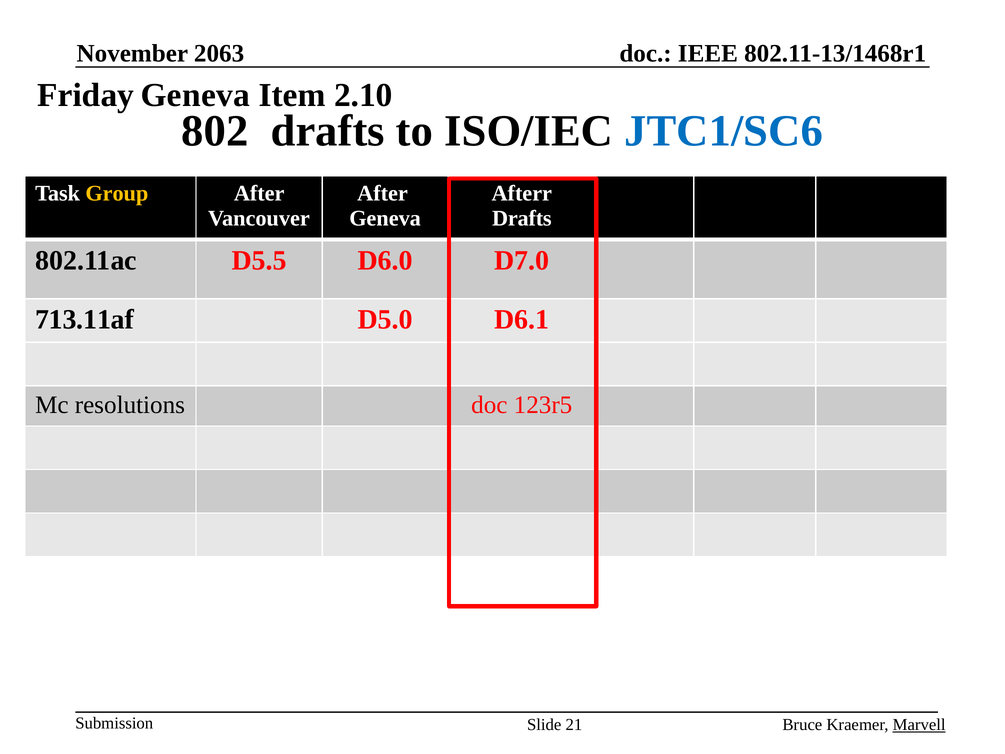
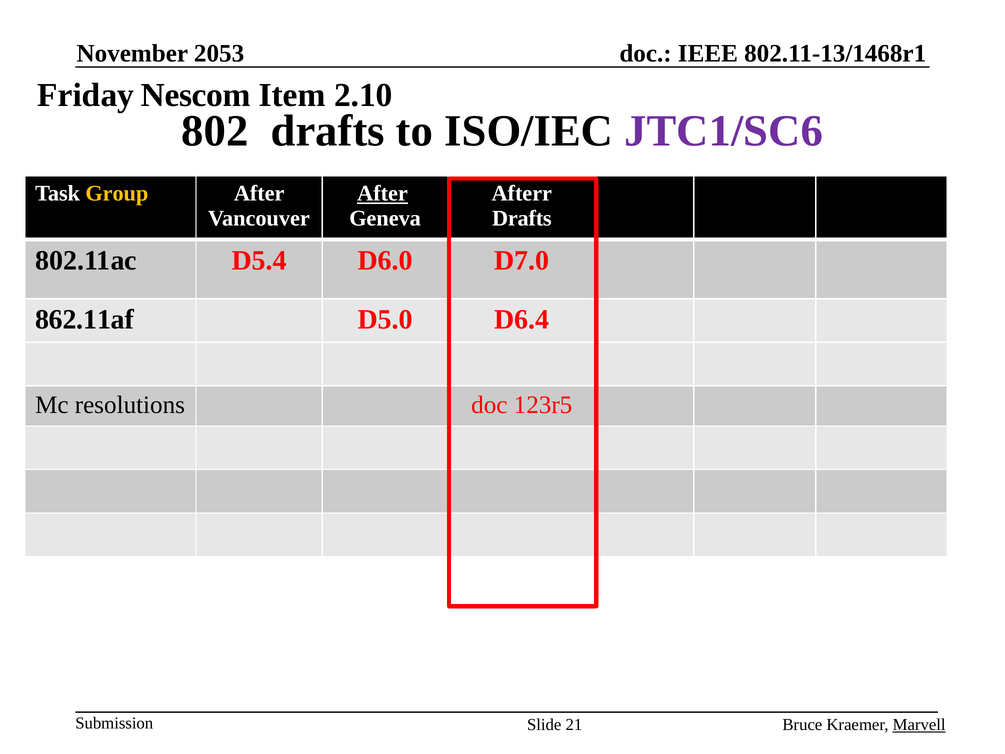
2063: 2063 -> 2053
Friday Geneva: Geneva -> Nescom
JTC1/SC6 colour: blue -> purple
After at (383, 193) underline: none -> present
D5.5: D5.5 -> D5.4
713.11af: 713.11af -> 862.11af
D6.1: D6.1 -> D6.4
